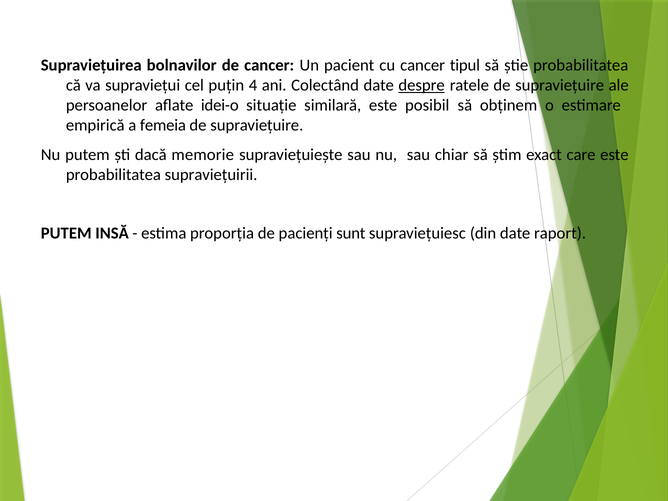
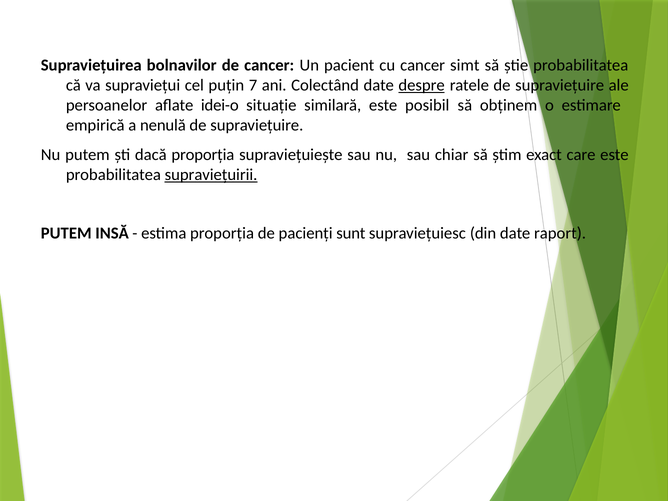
tipul: tipul -> simt
4: 4 -> 7
femeia: femeia -> nenulă
dacă memorie: memorie -> proporția
supraviețuirii underline: none -> present
